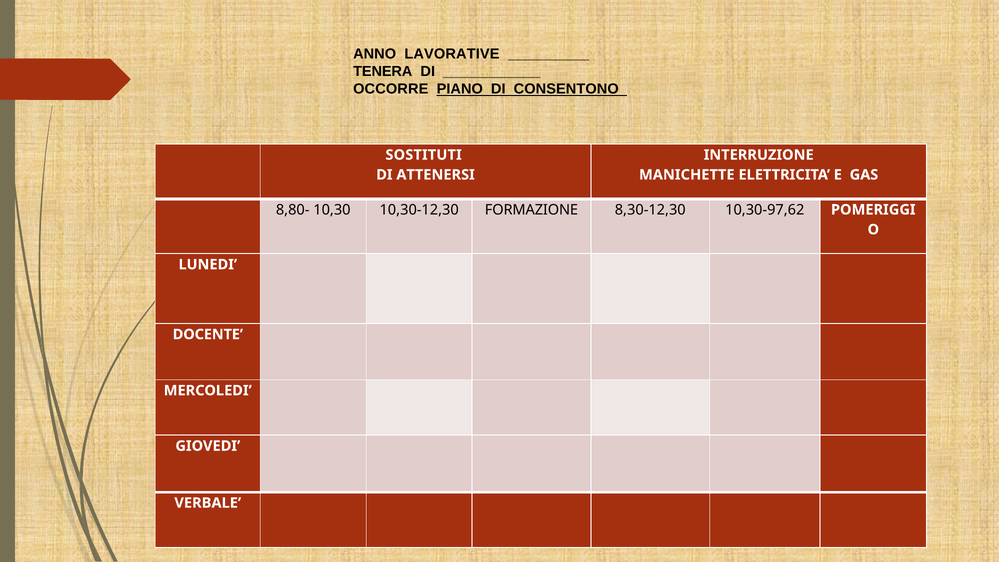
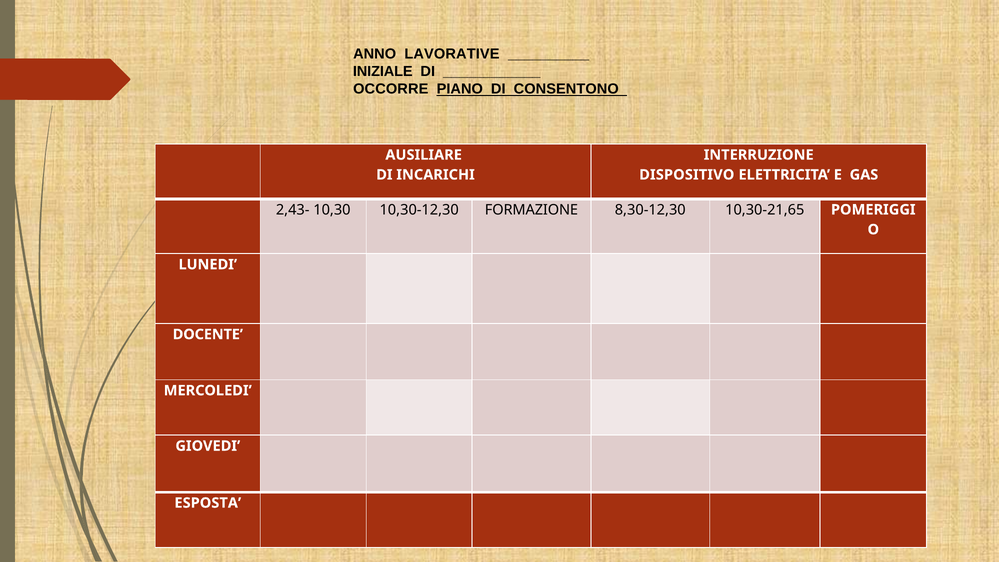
TENERA: TENERA -> INIZIALE
SOSTITUTI: SOSTITUTI -> AUSILIARE
ATTENERSI: ATTENERSI -> INCARICHI
MANICHETTE: MANICHETTE -> DISPOSITIVO
8,80-: 8,80- -> 2,43-
10,30-97,62: 10,30-97,62 -> 10,30-21,65
VERBALE: VERBALE -> ESPOSTA
